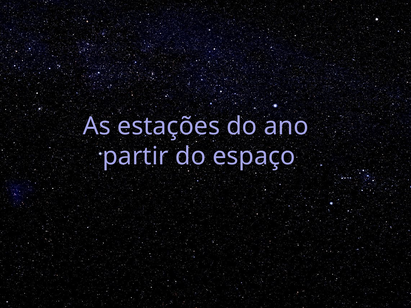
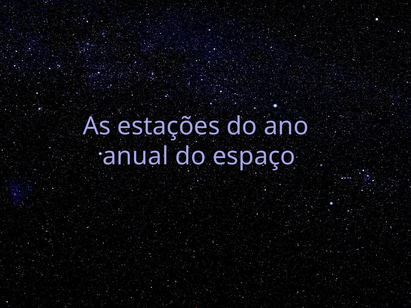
partir: partir -> anual
